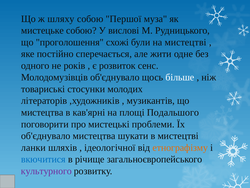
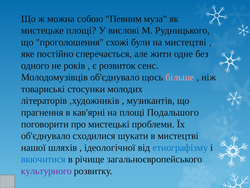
шляху: шляху -> можна
Першої: Першої -> Певним
мистецьке собою: собою -> площі
більше colour: white -> pink
мистецтва at (42, 112): мистецтва -> прагнення
об'єднувало мистецтва: мистецтва -> сходилися
ланки: ланки -> нашої
етнографізму colour: orange -> blue
